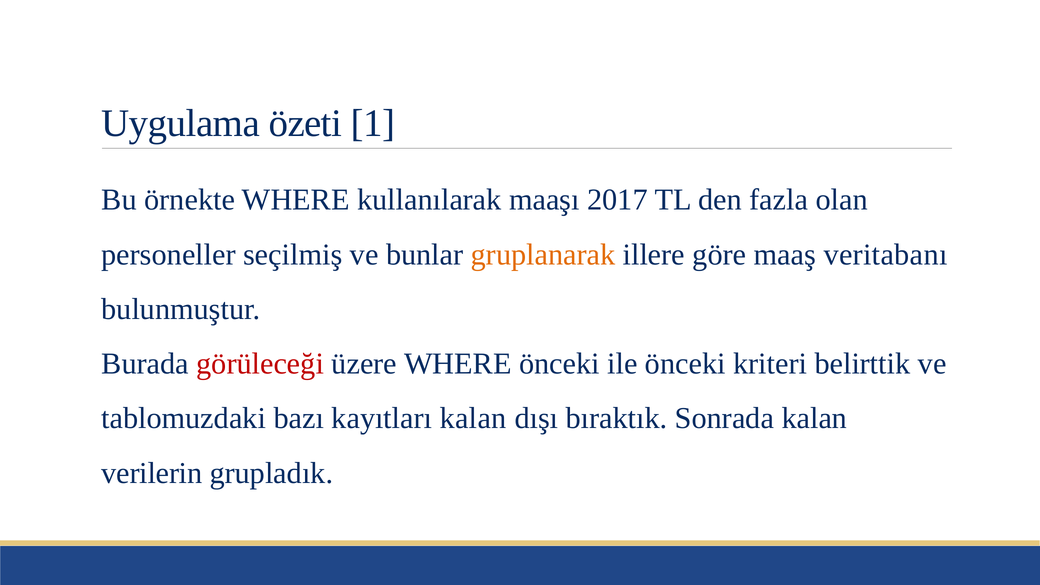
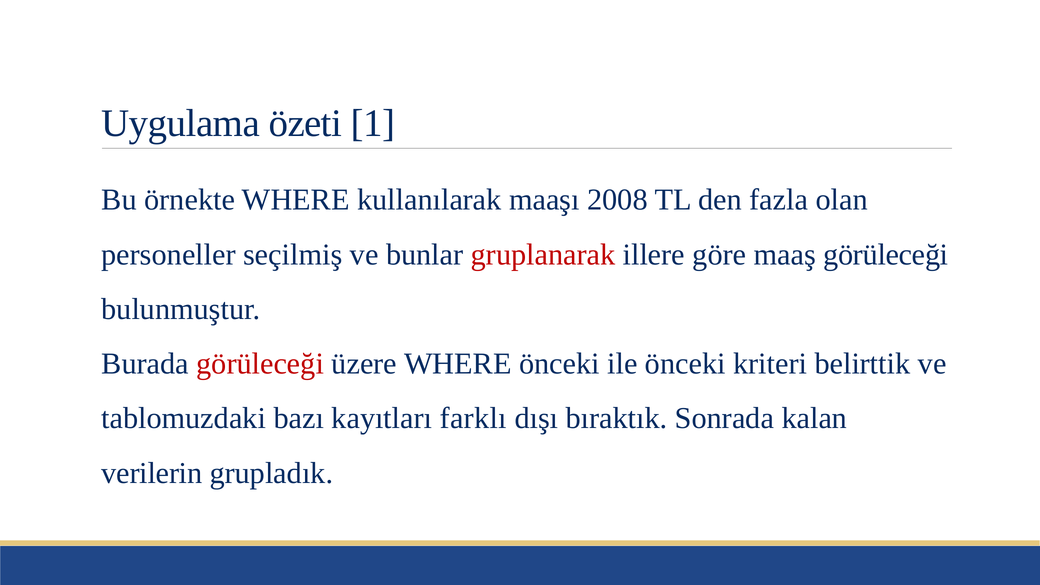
2017: 2017 -> 2008
gruplanarak colour: orange -> red
maaş veritabanı: veritabanı -> görüleceği
kayıtları kalan: kalan -> farklı
